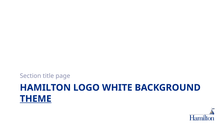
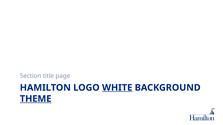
WHITE underline: none -> present
